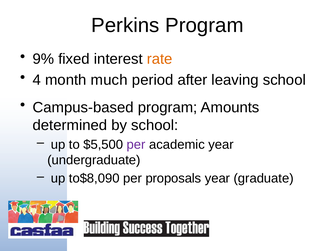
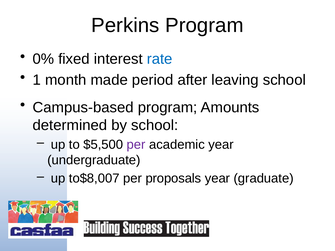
9%: 9% -> 0%
rate colour: orange -> blue
4: 4 -> 1
much: much -> made
to$8,090: to$8,090 -> to$8,007
